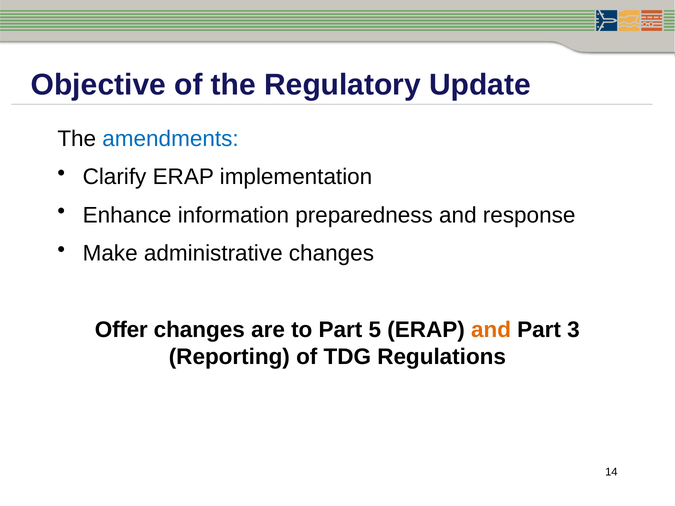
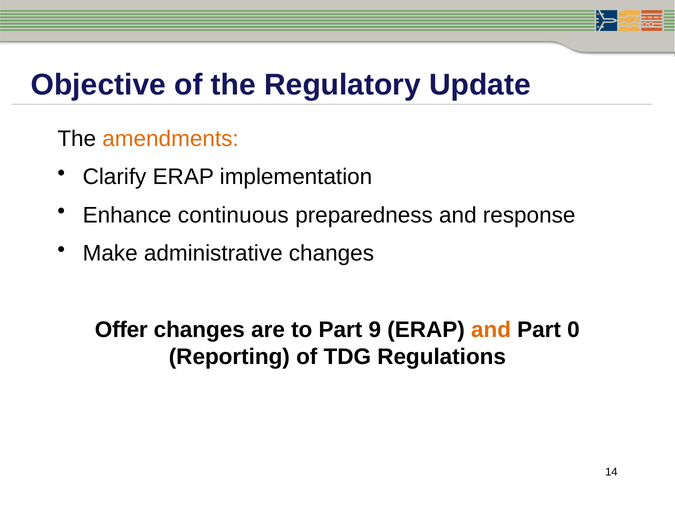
amendments colour: blue -> orange
information: information -> continuous
5: 5 -> 9
3: 3 -> 0
